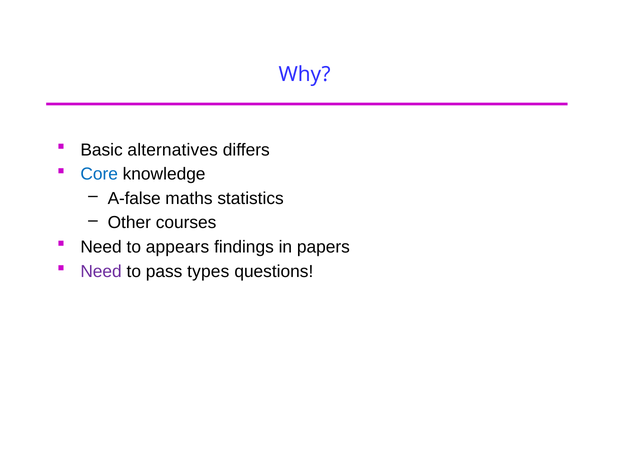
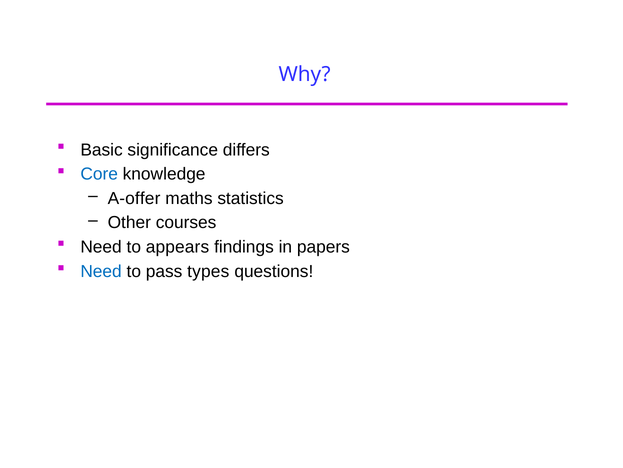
alternatives: alternatives -> significance
A-false: A-false -> A-offer
Need at (101, 271) colour: purple -> blue
